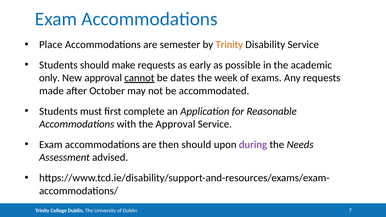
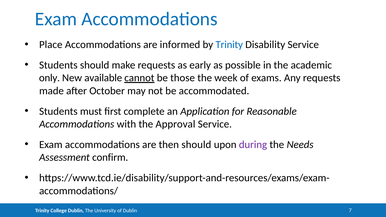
semester: semester -> informed
Trinity at (229, 45) colour: orange -> blue
New approval: approval -> available
dates: dates -> those
advised: advised -> confirm
